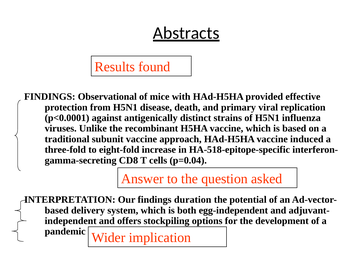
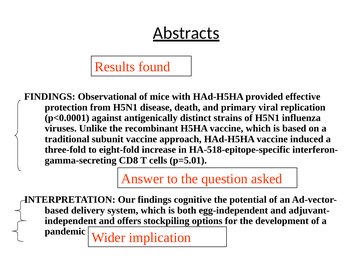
p=0.04: p=0.04 -> p=5.01
duration: duration -> cognitive
